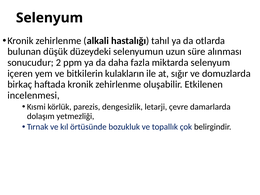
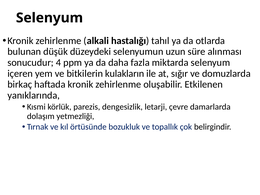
2: 2 -> 4
incelenmesi: incelenmesi -> yanıklarında
